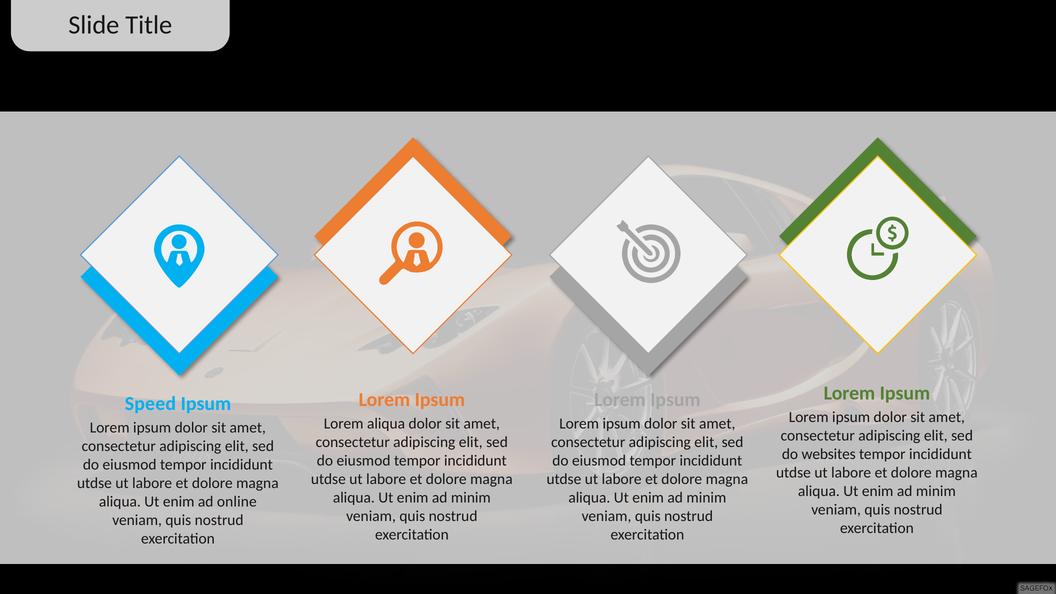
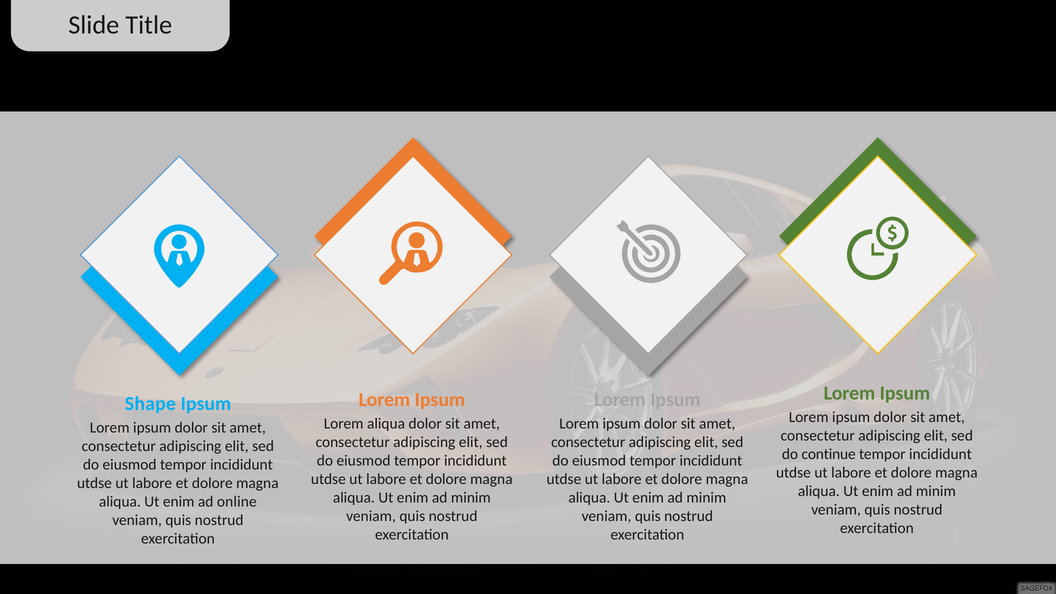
Speed: Speed -> Shape
websites: websites -> continue
